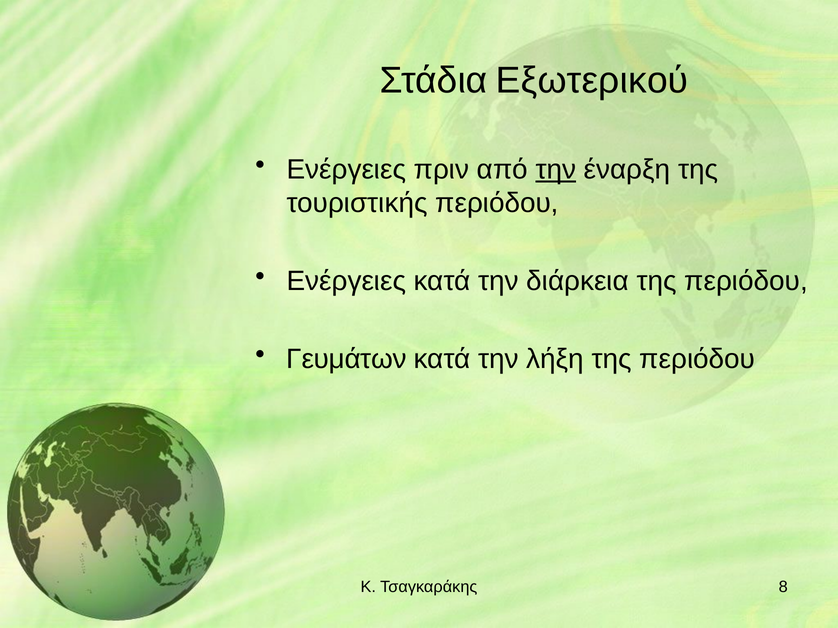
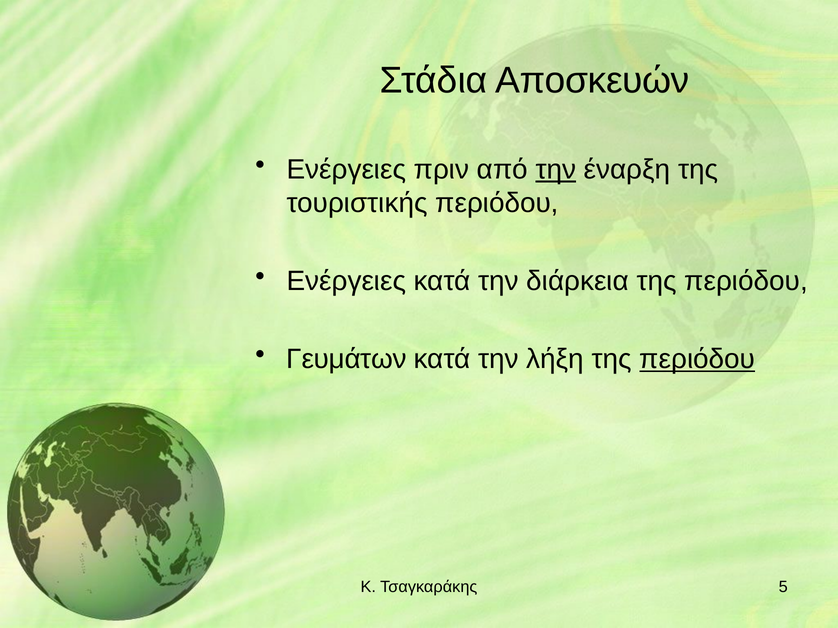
Εξωτερικού: Εξωτερικού -> Αποσκευών
περιόδου at (697, 359) underline: none -> present
8: 8 -> 5
